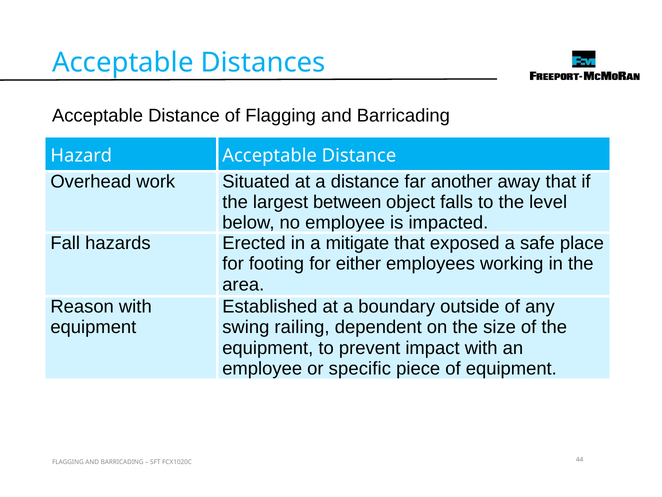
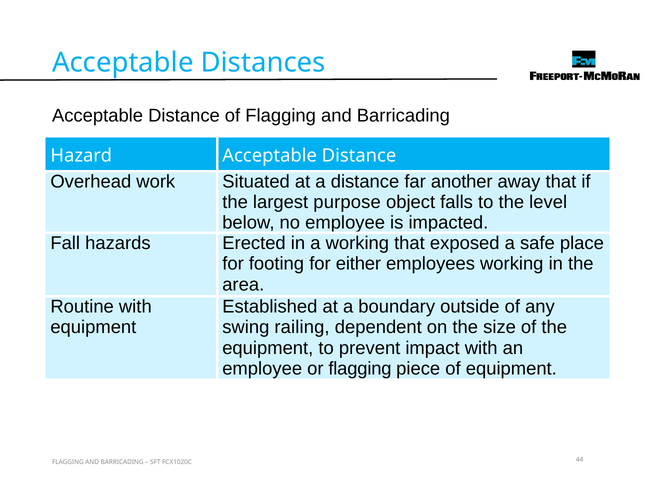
between: between -> purpose
a mitigate: mitigate -> working
Reason: Reason -> Routine
or specific: specific -> flagging
